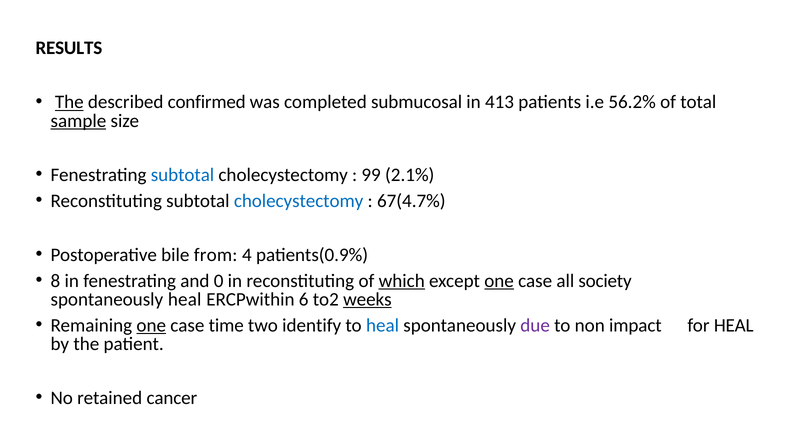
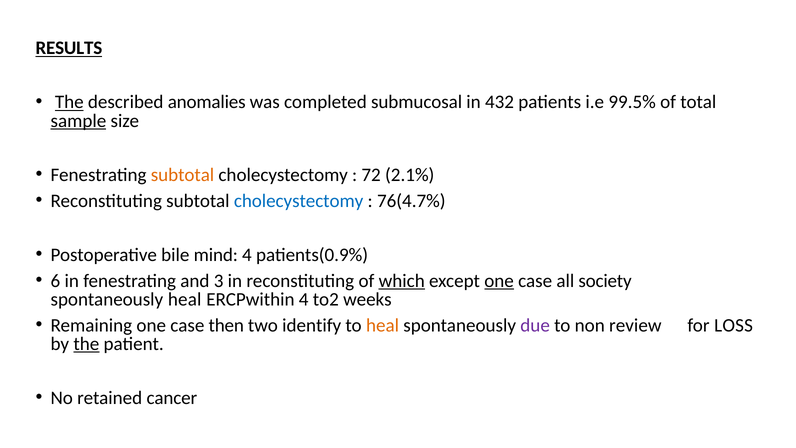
RESULTS underline: none -> present
confirmed: confirmed -> anomalies
413: 413 -> 432
56.2%: 56.2% -> 99.5%
subtotal at (183, 175) colour: blue -> orange
99: 99 -> 72
67(4.7%: 67(4.7% -> 76(4.7%
from: from -> mind
8: 8 -> 6
0: 0 -> 3
ERCPwithin 6: 6 -> 4
weeks underline: present -> none
one at (151, 325) underline: present -> none
time: time -> then
heal at (383, 325) colour: blue -> orange
impact: impact -> review
for HEAL: HEAL -> LOSS
the at (86, 344) underline: none -> present
